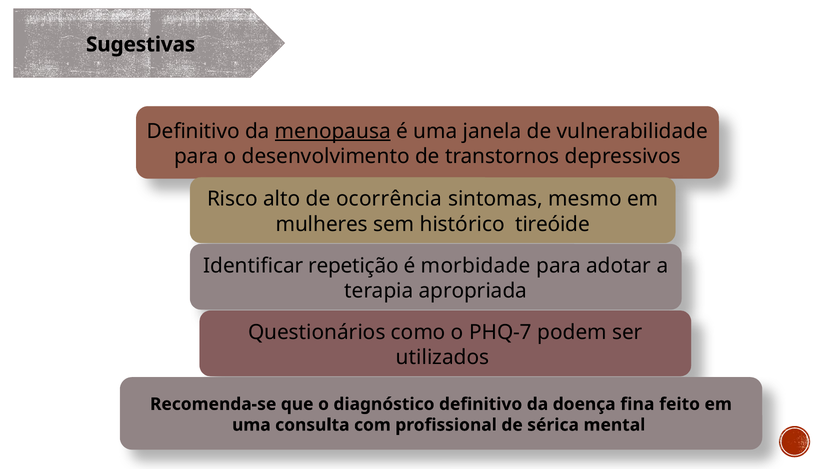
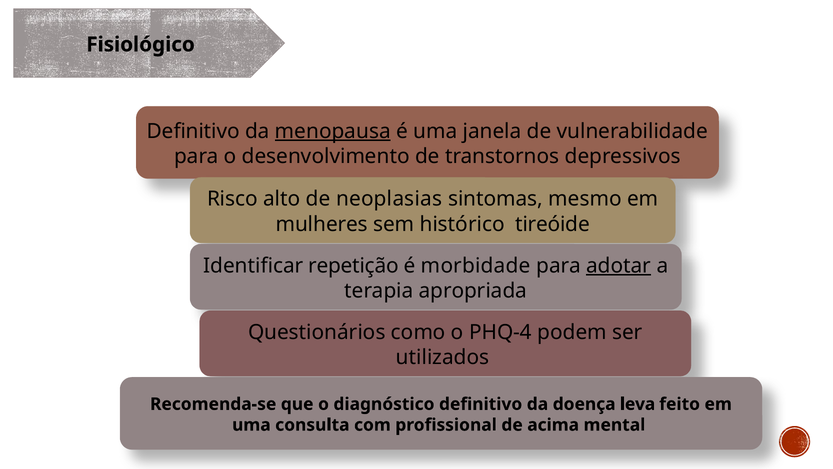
Sugestivas: Sugestivas -> Fisiológico
ocorrência: ocorrência -> neoplasias
adotar underline: none -> present
PHQ-7: PHQ-7 -> PHQ-4
fina: fina -> leva
sérica: sérica -> acima
